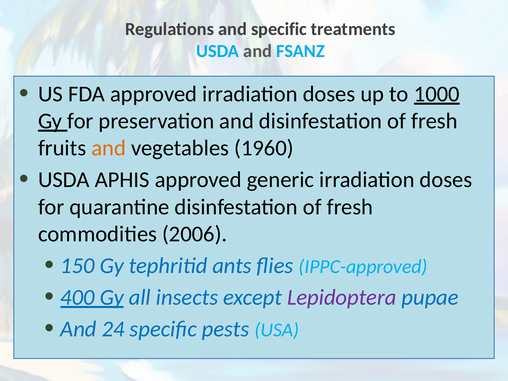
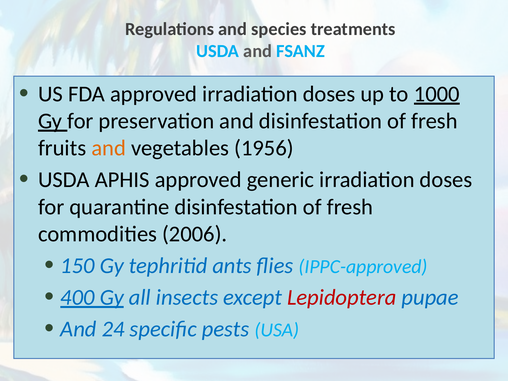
and specific: specific -> species
1960: 1960 -> 1956
Lepidoptera colour: purple -> red
